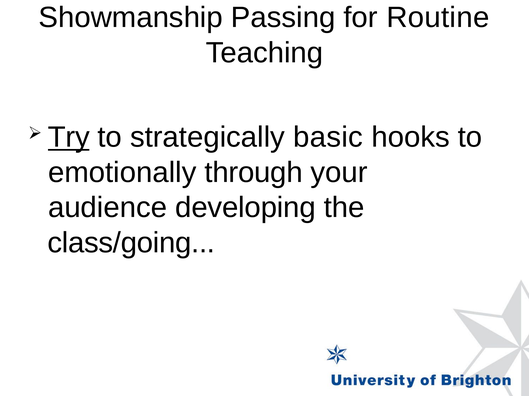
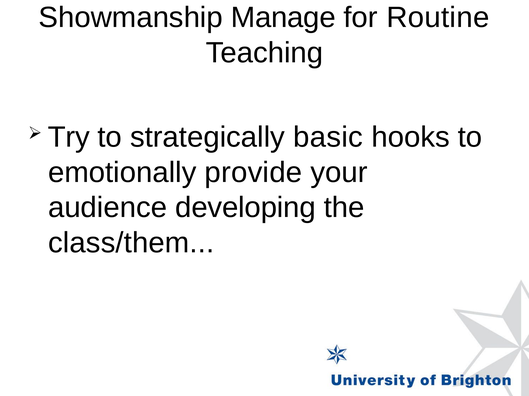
Passing: Passing -> Manage
Try underline: present -> none
through: through -> provide
class/going: class/going -> class/them
